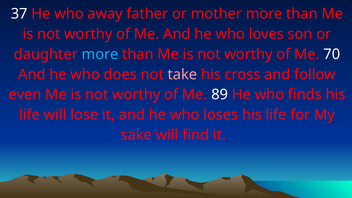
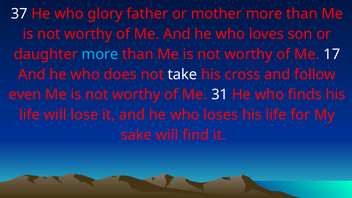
away: away -> glory
70: 70 -> 17
take colour: pink -> white
89: 89 -> 31
